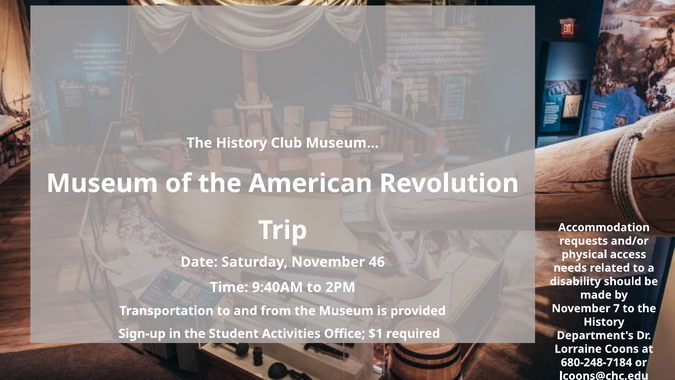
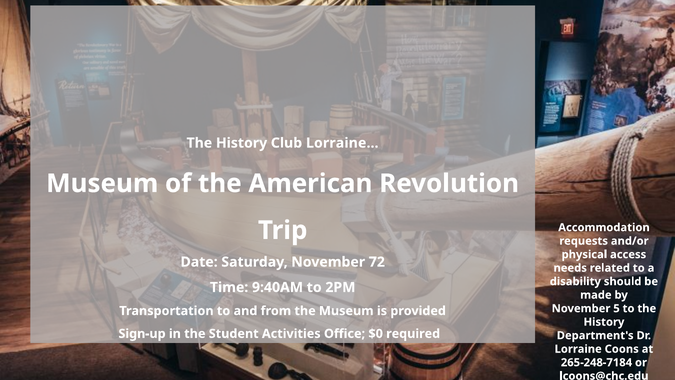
Museum…: Museum… -> Lorraine…
46: 46 -> 72
7: 7 -> 5
$1: $1 -> $0
680-248-7184: 680-248-7184 -> 265-248-7184
